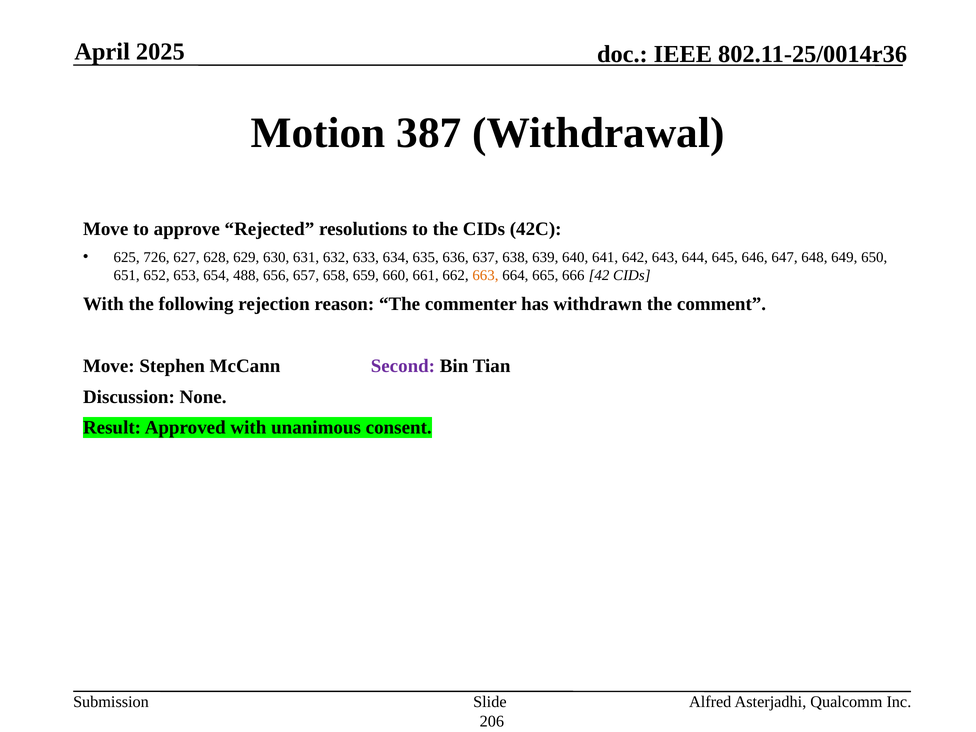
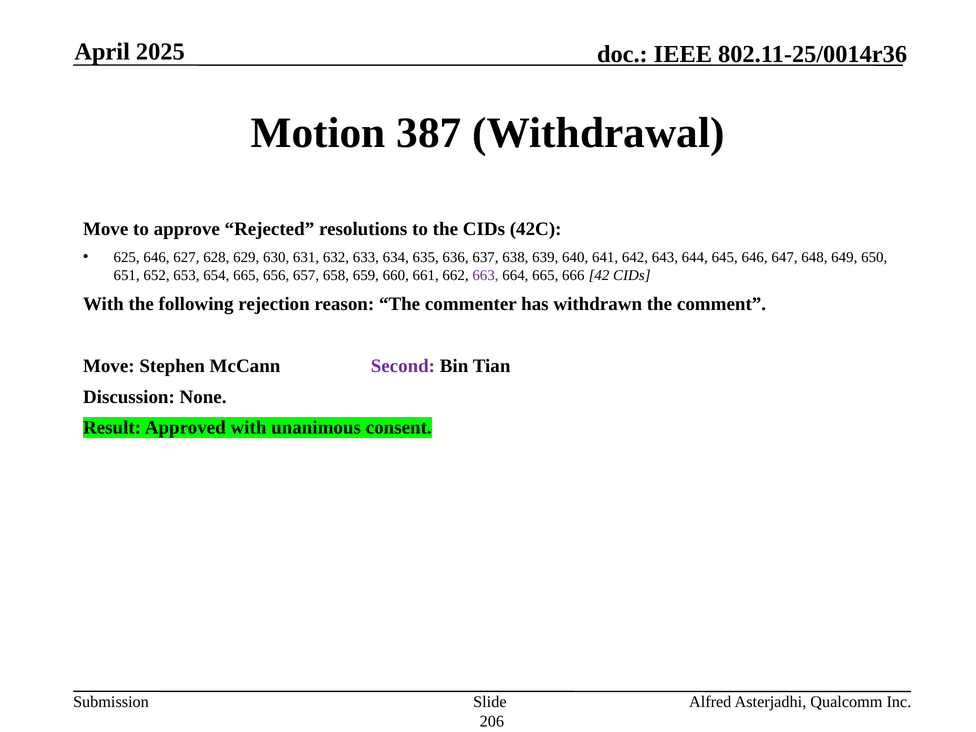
625 726: 726 -> 646
654 488: 488 -> 665
663 colour: orange -> purple
